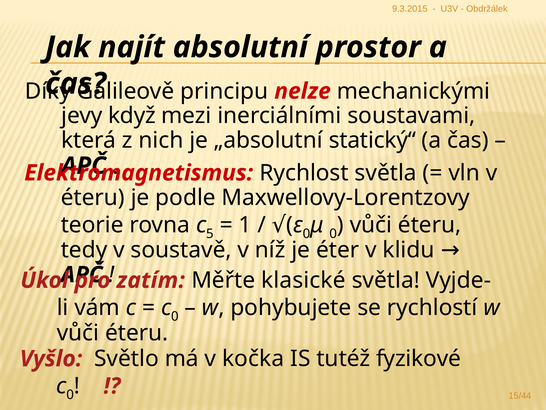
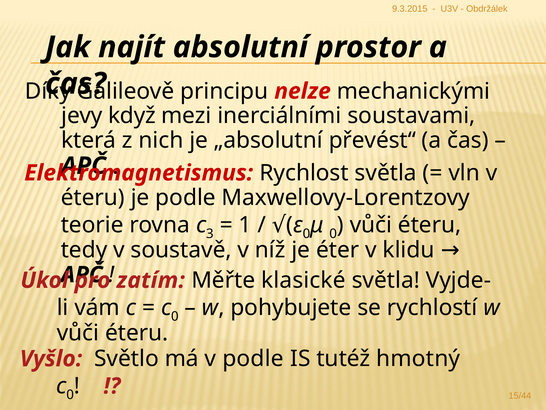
statický“: statický“ -> převést“
5: 5 -> 3
v kočka: kočka -> podle
fyzikové: fyzikové -> hmotný
